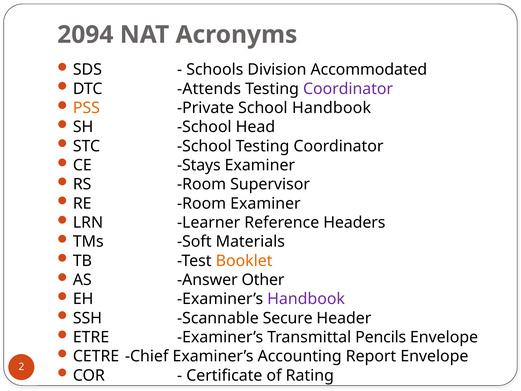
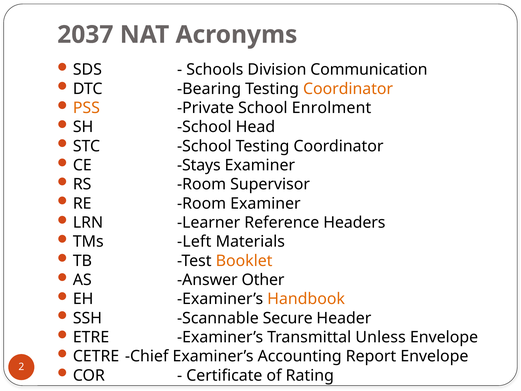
2094: 2094 -> 2037
Accommodated: Accommodated -> Communication
Attends: Attends -> Bearing
Coordinator at (348, 89) colour: purple -> orange
School Handbook: Handbook -> Enrolment
Soft: Soft -> Left
Handbook at (306, 299) colour: purple -> orange
Pencils: Pencils -> Unless
